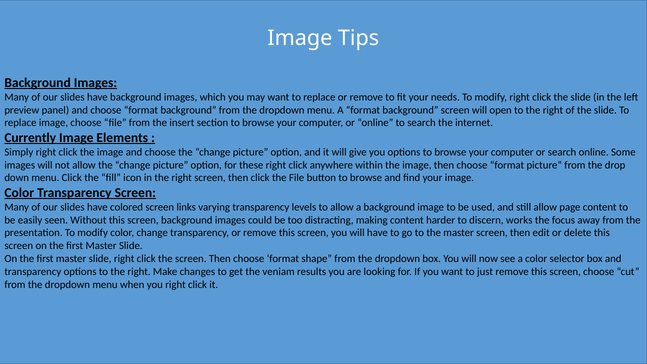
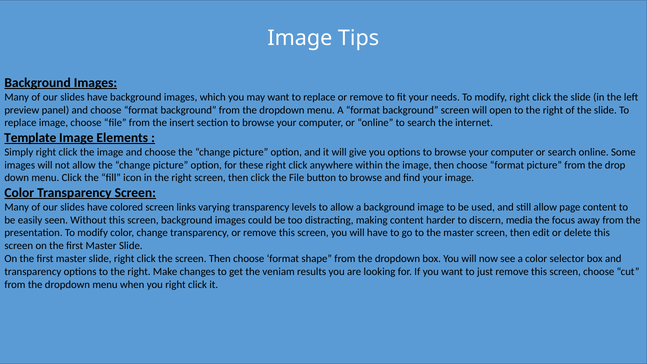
Currently: Currently -> Template
works: works -> media
